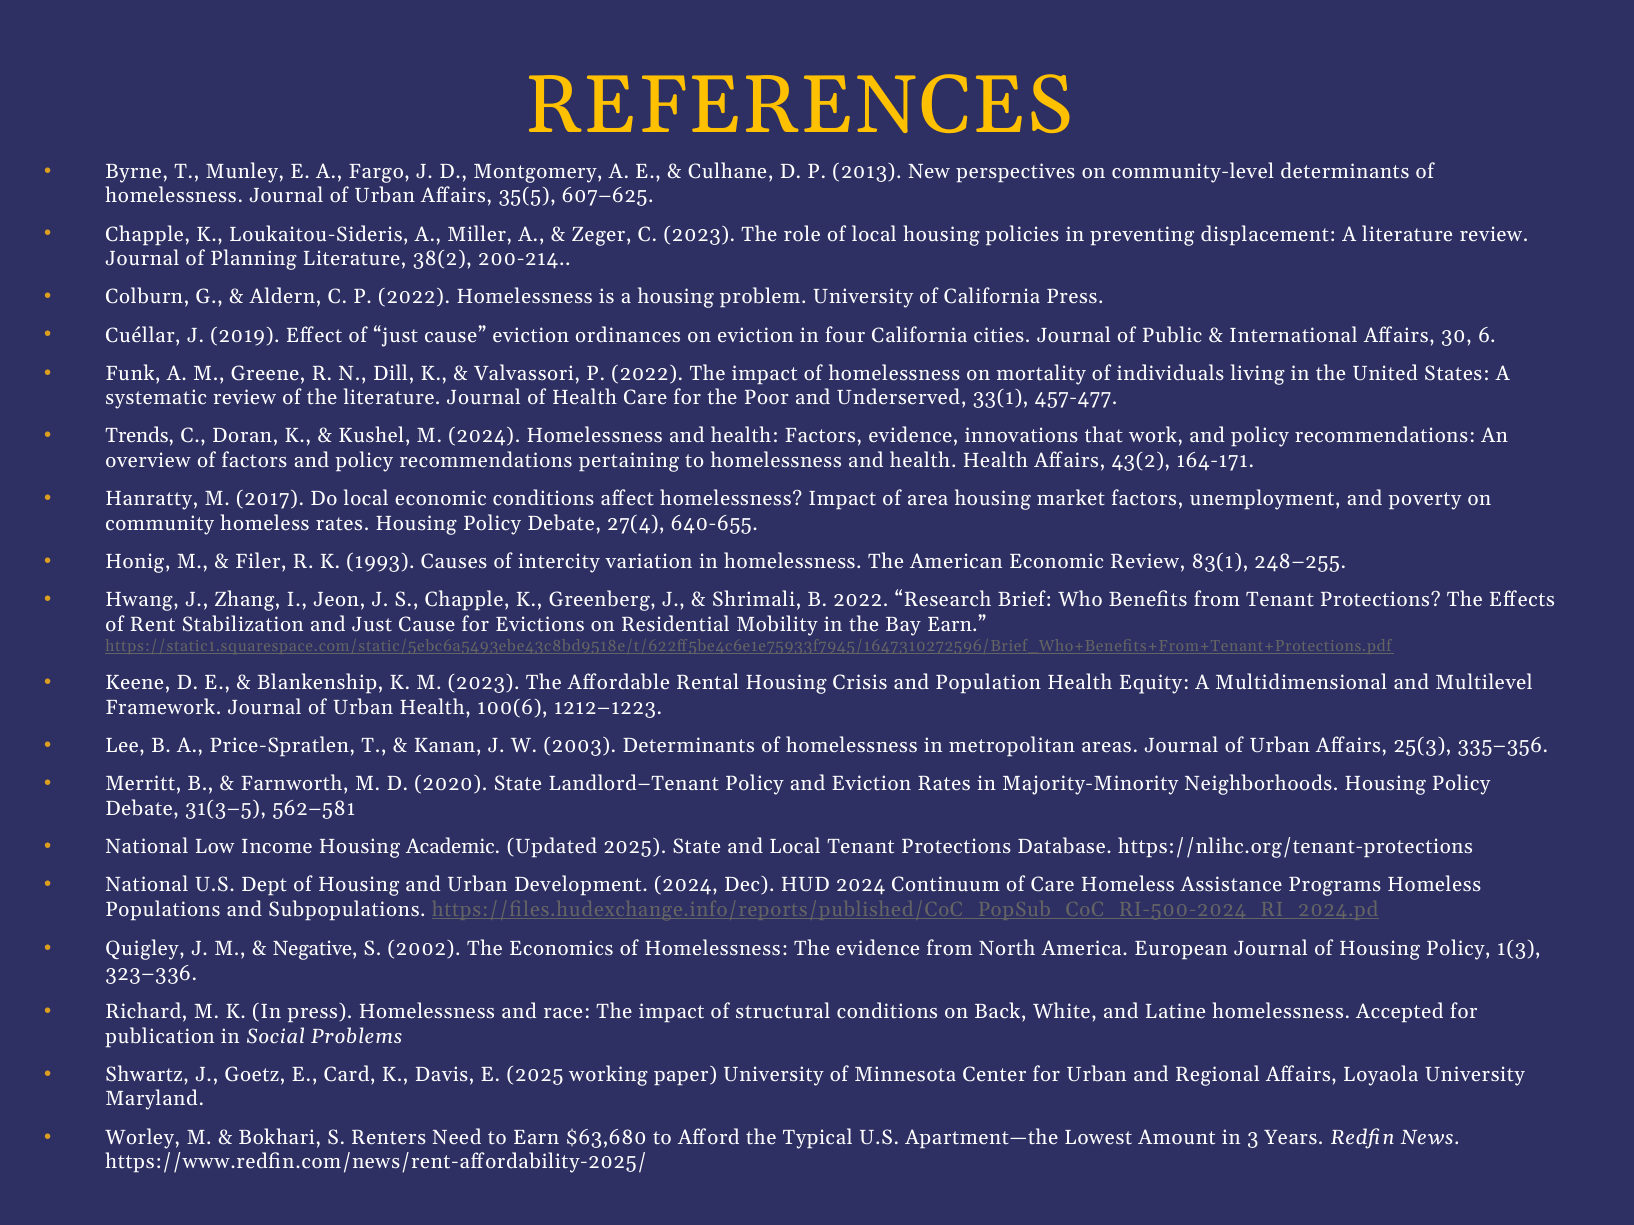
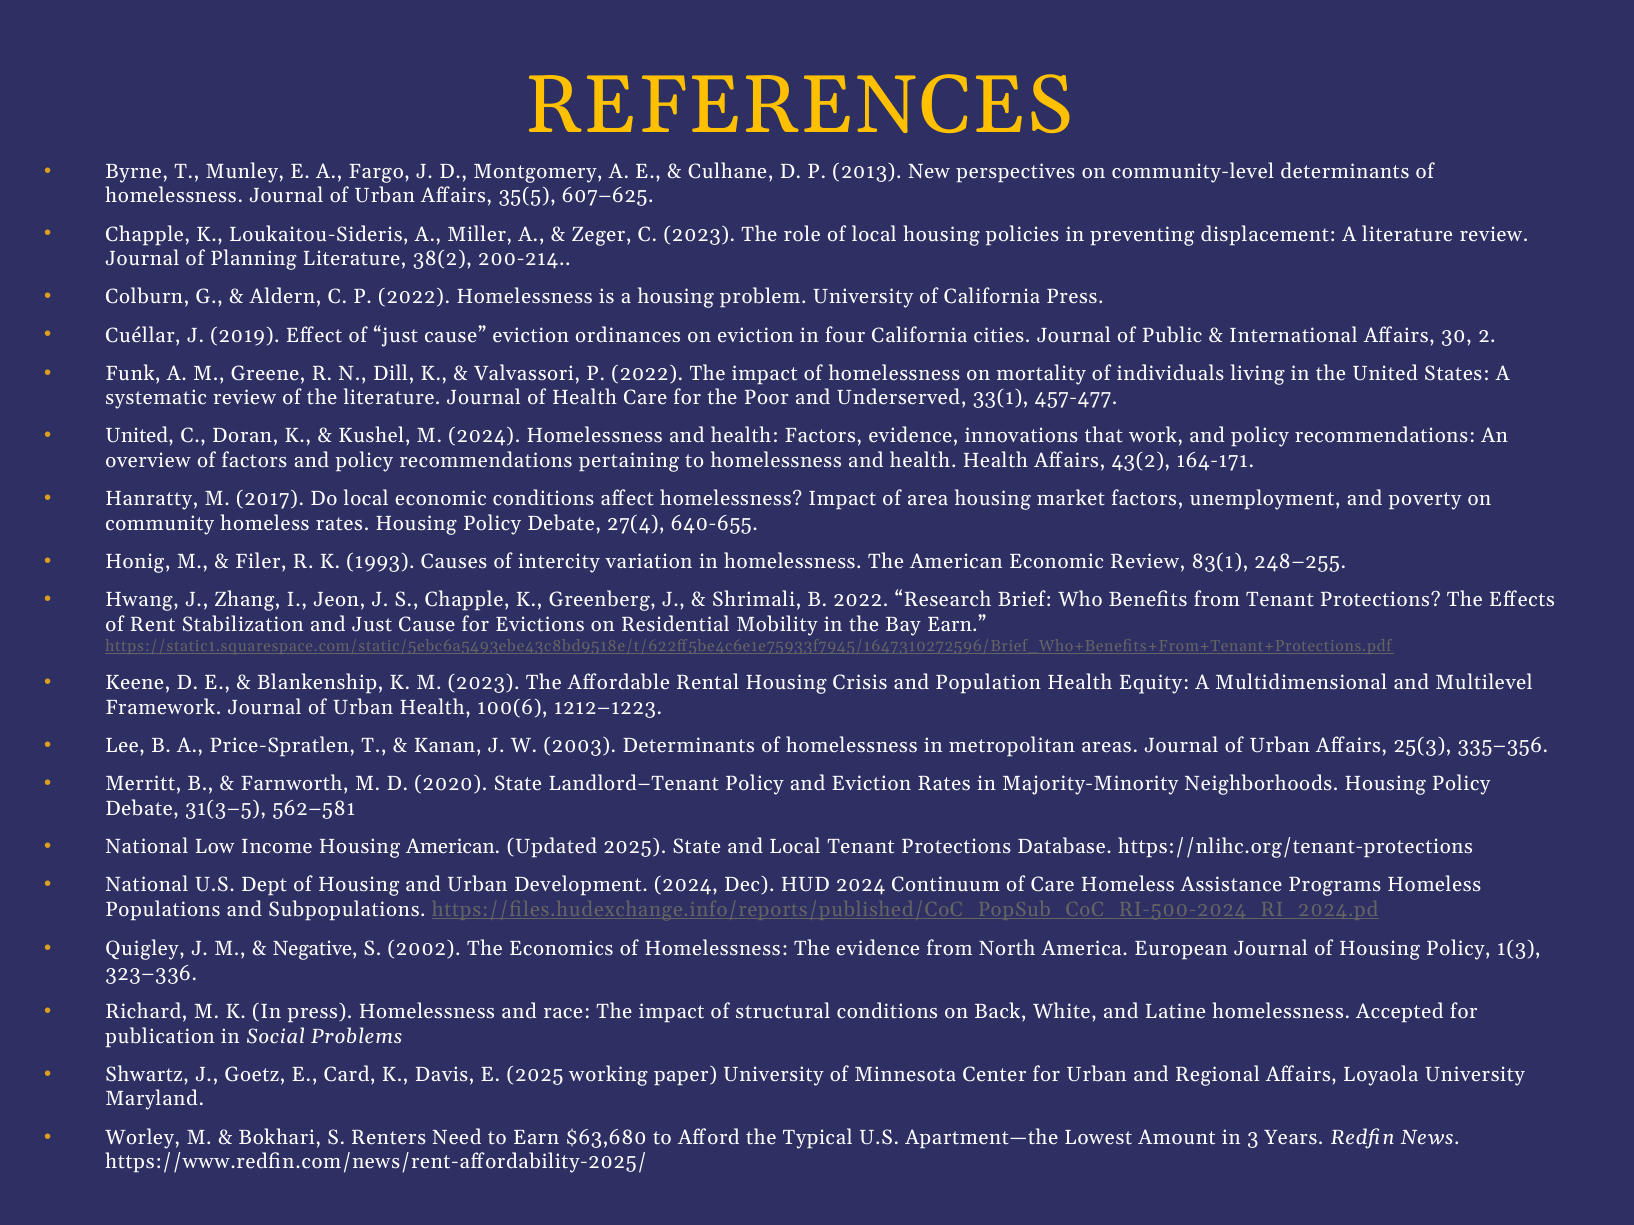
6: 6 -> 2
Trends at (140, 436): Trends -> United
Housing Academic: Academic -> American
